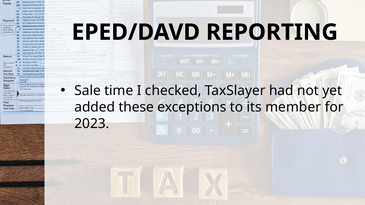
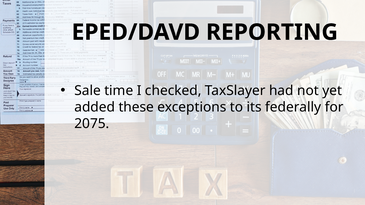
member: member -> federally
2023: 2023 -> 2075
